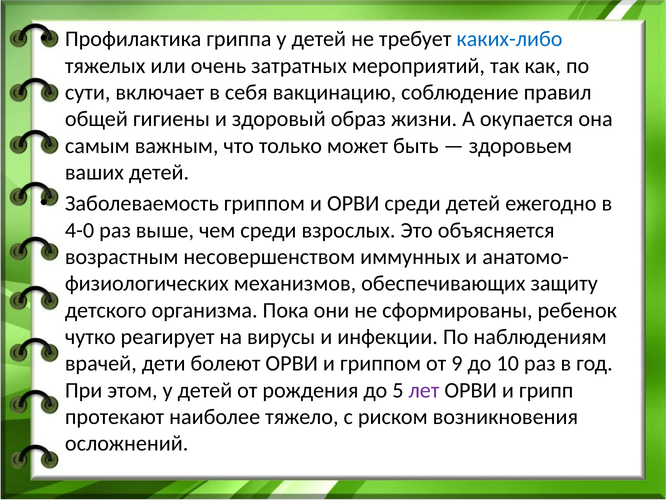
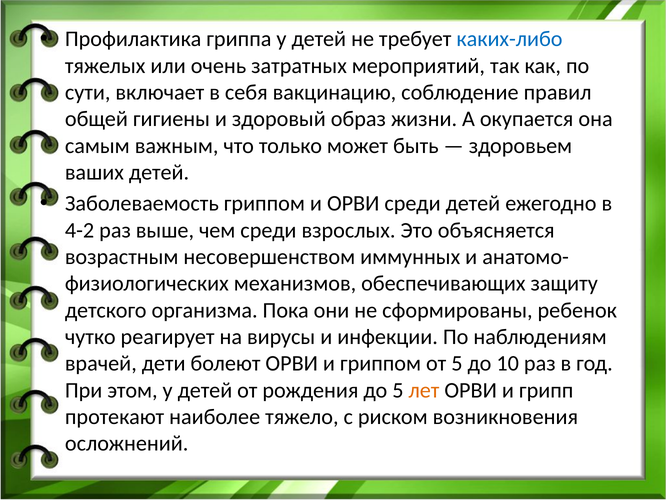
4-0: 4-0 -> 4-2
от 9: 9 -> 5
лет colour: purple -> orange
